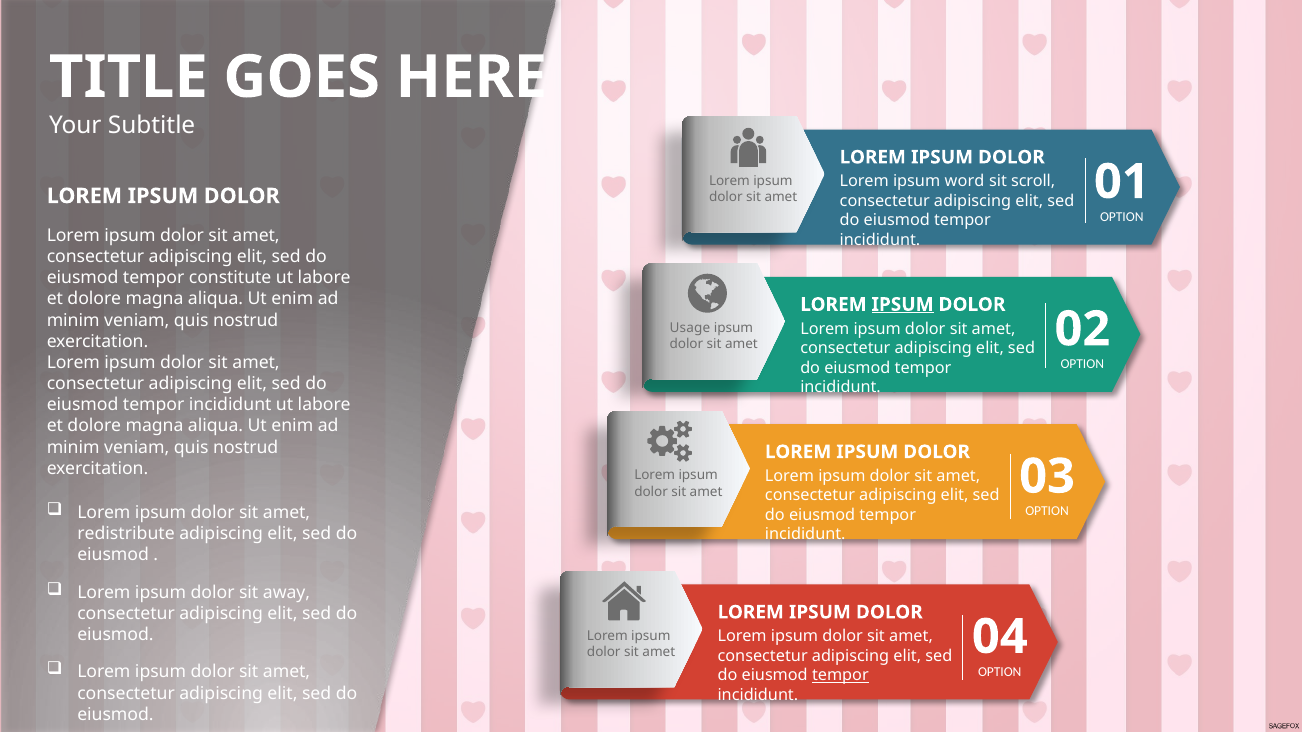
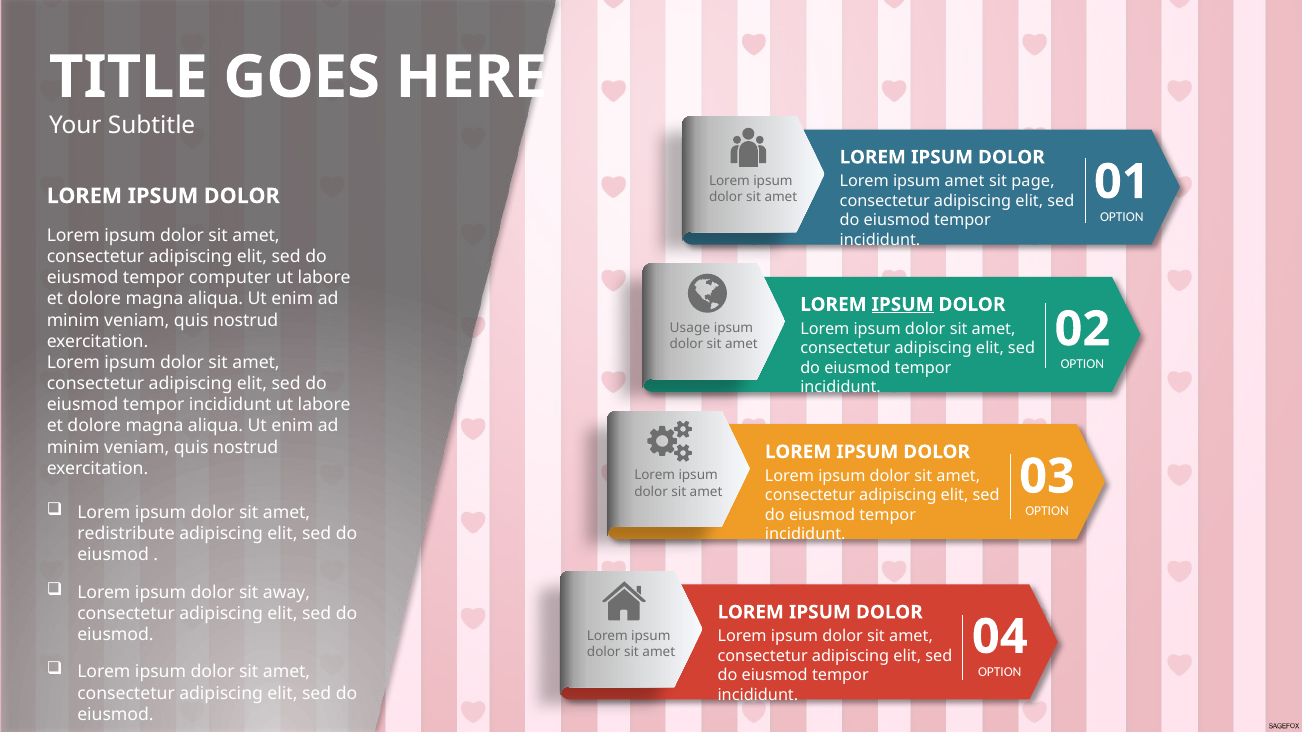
ipsum word: word -> amet
scroll: scroll -> page
constitute: constitute -> computer
tempor at (840, 676) underline: present -> none
